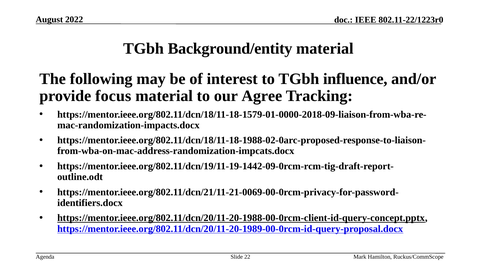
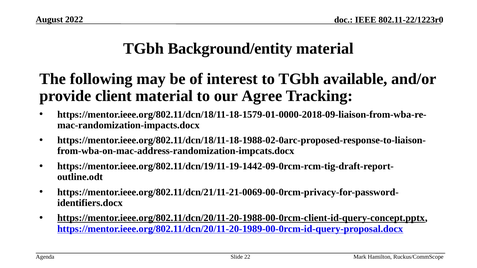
influence: influence -> available
focus: focus -> client
